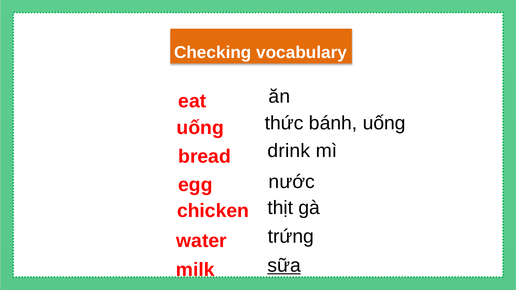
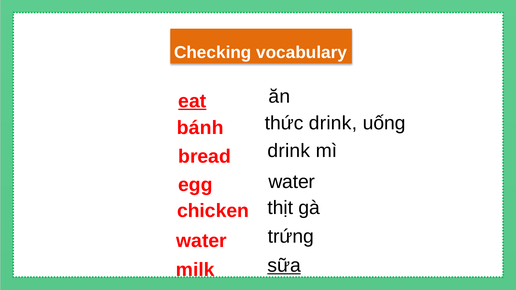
eat underline: none -> present
thức bánh: bánh -> drink
uống at (200, 128): uống -> bánh
egg nước: nước -> water
